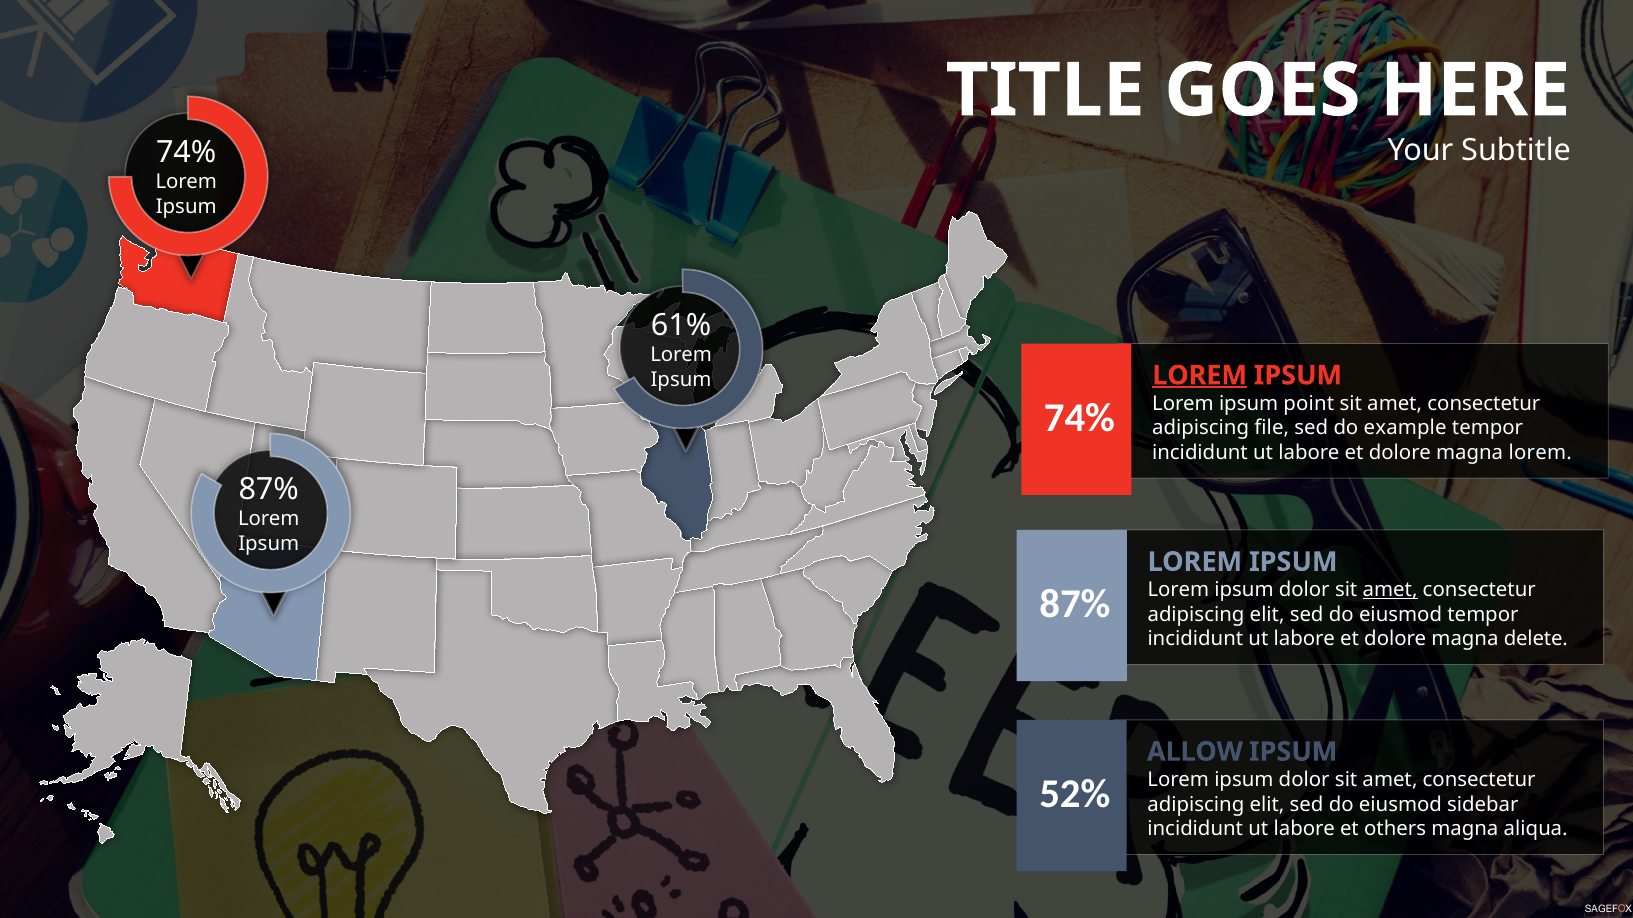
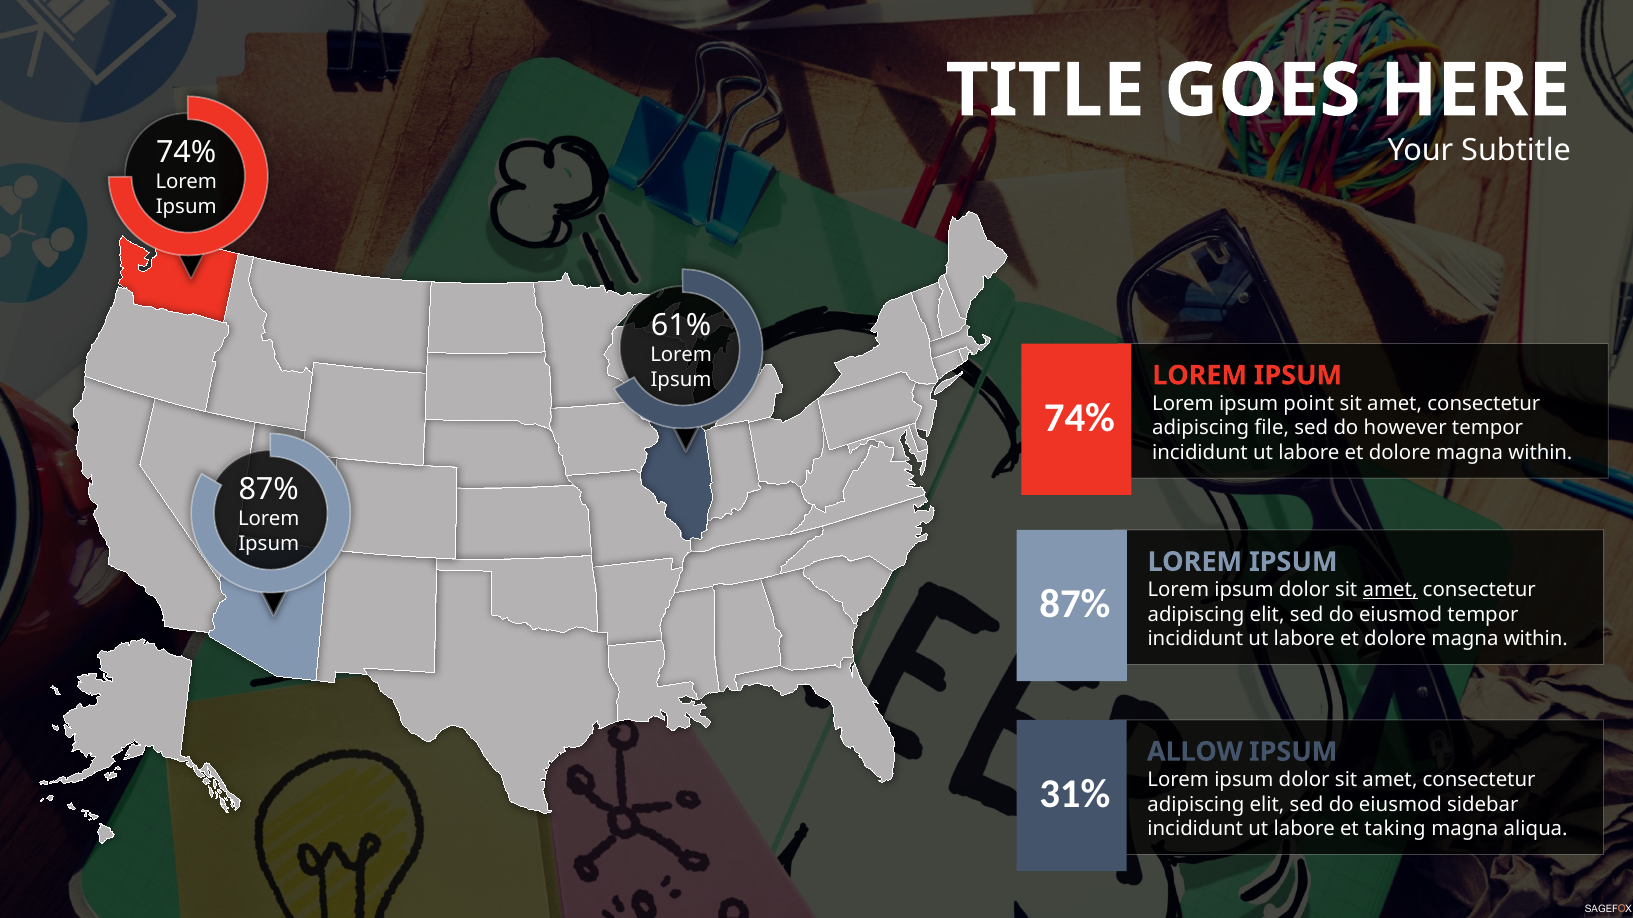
LOREM at (1200, 376) underline: present -> none
example: example -> however
lorem at (1540, 453): lorem -> within
delete at (1536, 639): delete -> within
52%: 52% -> 31%
others: others -> taking
